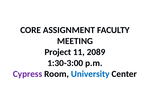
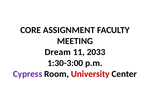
Project: Project -> Dream
2089: 2089 -> 2033
University colour: blue -> red
